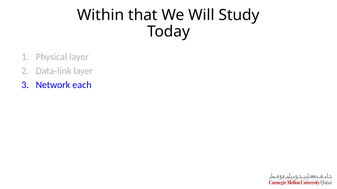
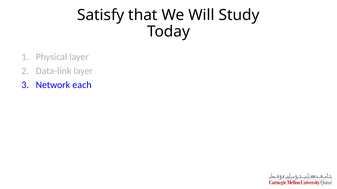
Within: Within -> Satisfy
